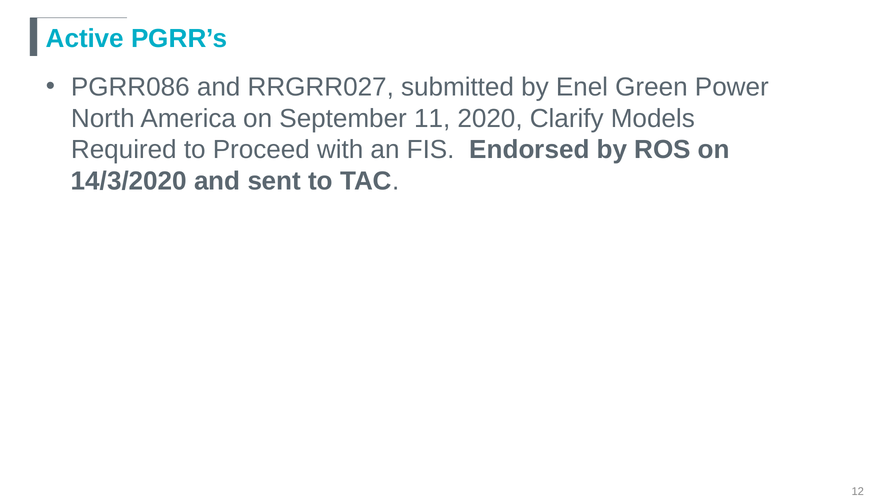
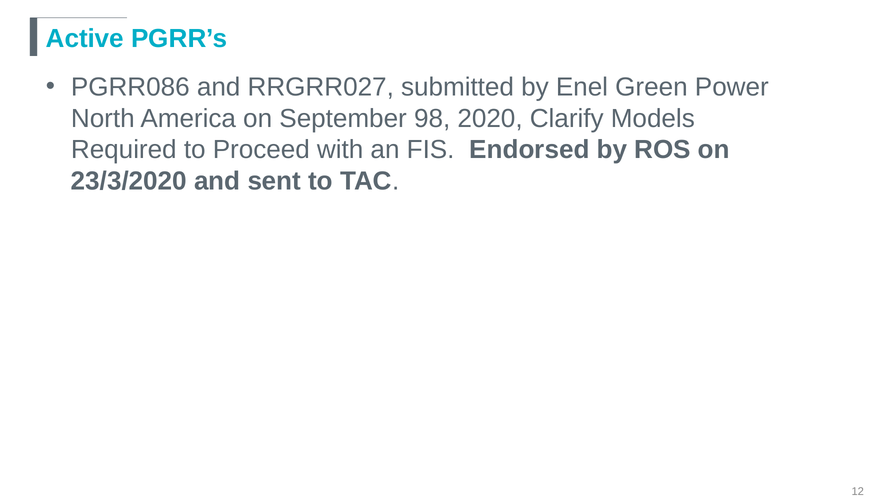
11: 11 -> 98
14/3/2020: 14/3/2020 -> 23/3/2020
